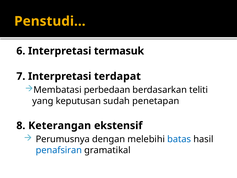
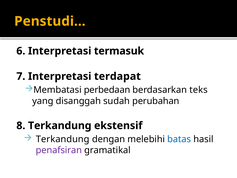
teliti: teliti -> teks
keputusan: keputusan -> disanggah
penetapan: penetapan -> perubahan
8 Keterangan: Keterangan -> Terkandung
Perumusnya at (63, 139): Perumusnya -> Terkandung
penafsiran colour: blue -> purple
